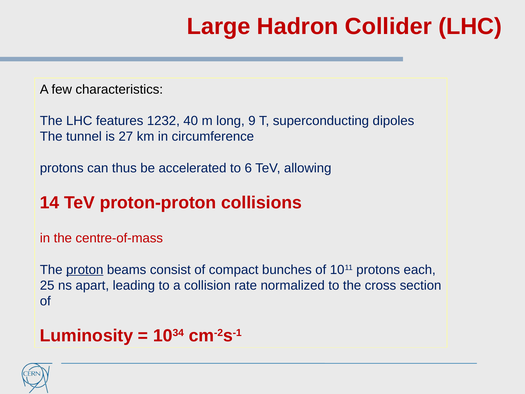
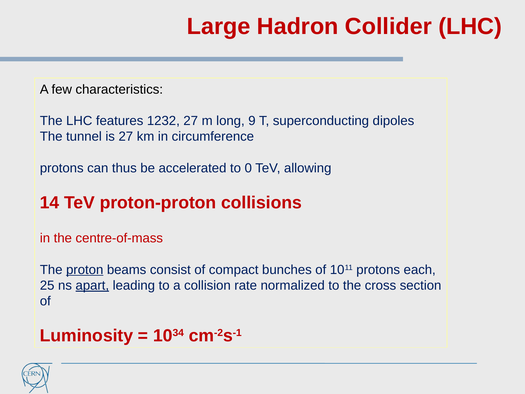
1232 40: 40 -> 27
6: 6 -> 0
apart underline: none -> present
